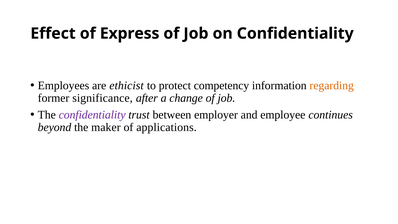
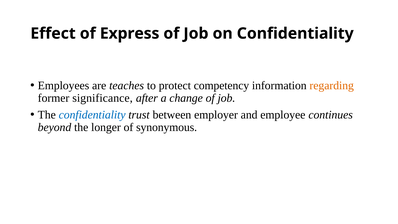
ethicist: ethicist -> teaches
confidentiality at (92, 115) colour: purple -> blue
maker: maker -> longer
applications: applications -> synonymous
